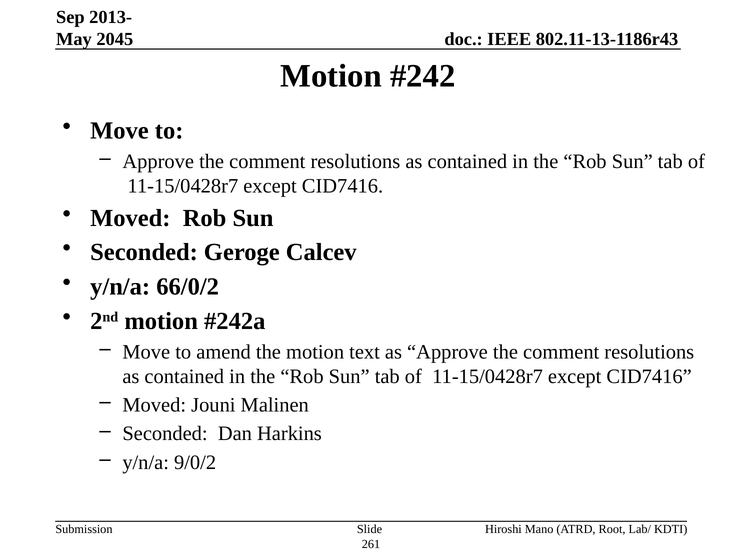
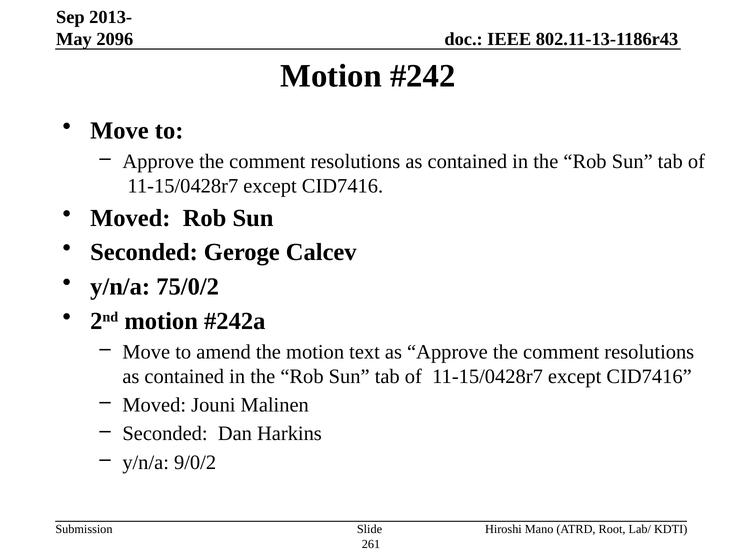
2045: 2045 -> 2096
66/0/2: 66/0/2 -> 75/0/2
